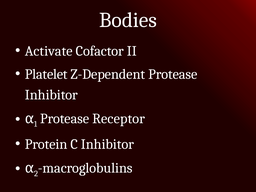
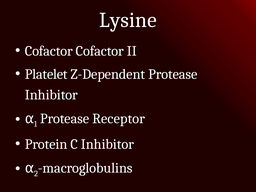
Bodies: Bodies -> Lysine
Activate at (49, 51): Activate -> Cofactor
